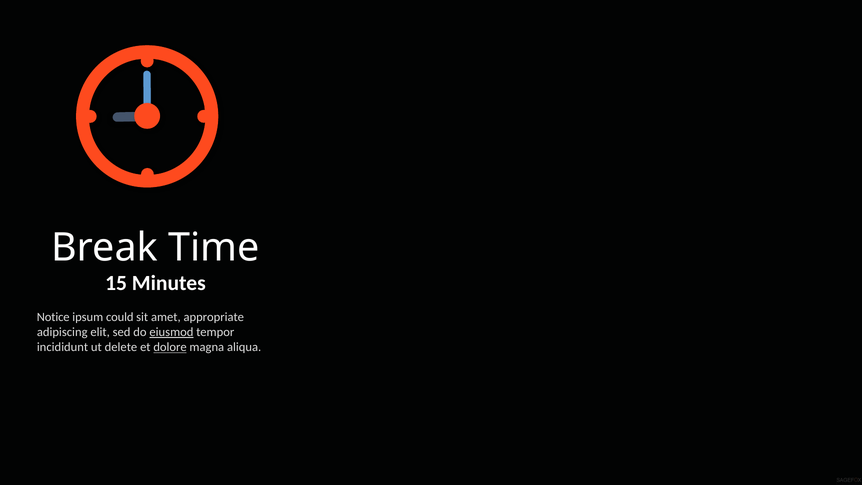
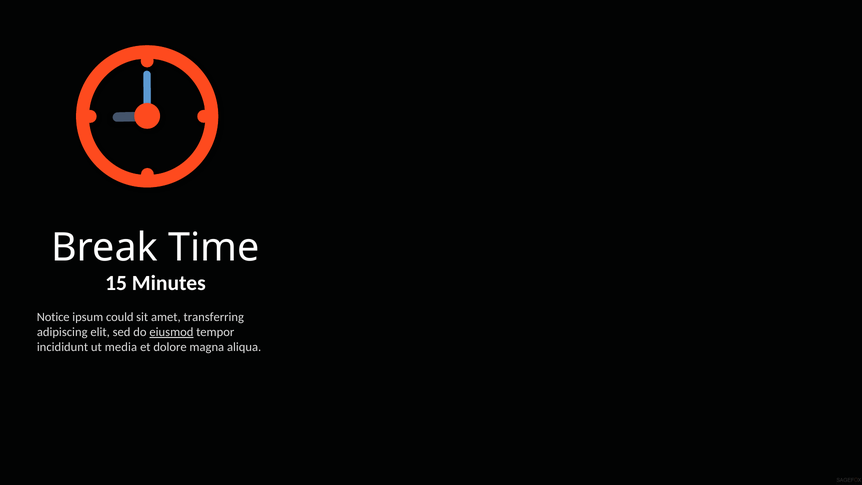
appropriate: appropriate -> transferring
delete: delete -> media
dolore underline: present -> none
